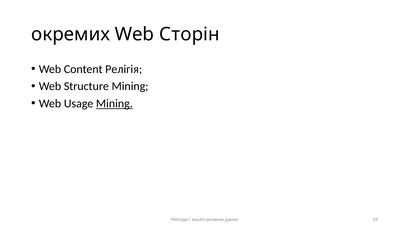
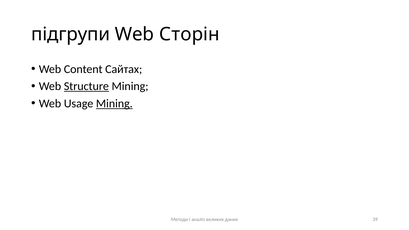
окремих: окремих -> підгрупи
Релігія: Релігія -> Сайтах
Structure underline: none -> present
